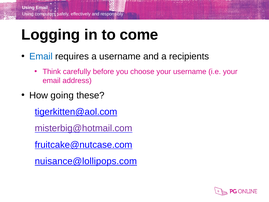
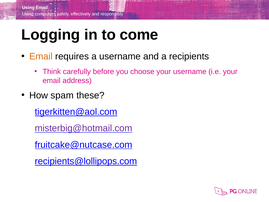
Email at (41, 56) colour: blue -> orange
going: going -> spam
nuisance@lollipops.com: nuisance@lollipops.com -> recipients@lollipops.com
